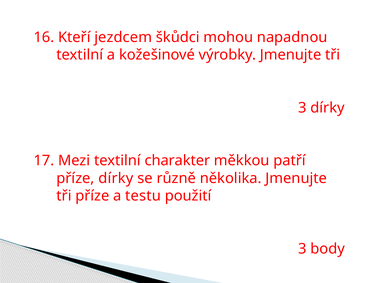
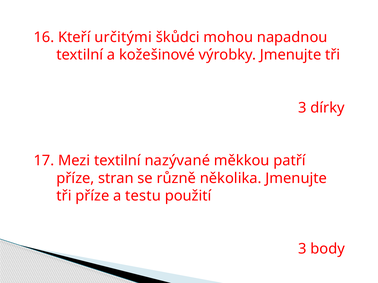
jezdcem: jezdcem -> určitými
charakter: charakter -> nazývané
příze dírky: dírky -> stran
